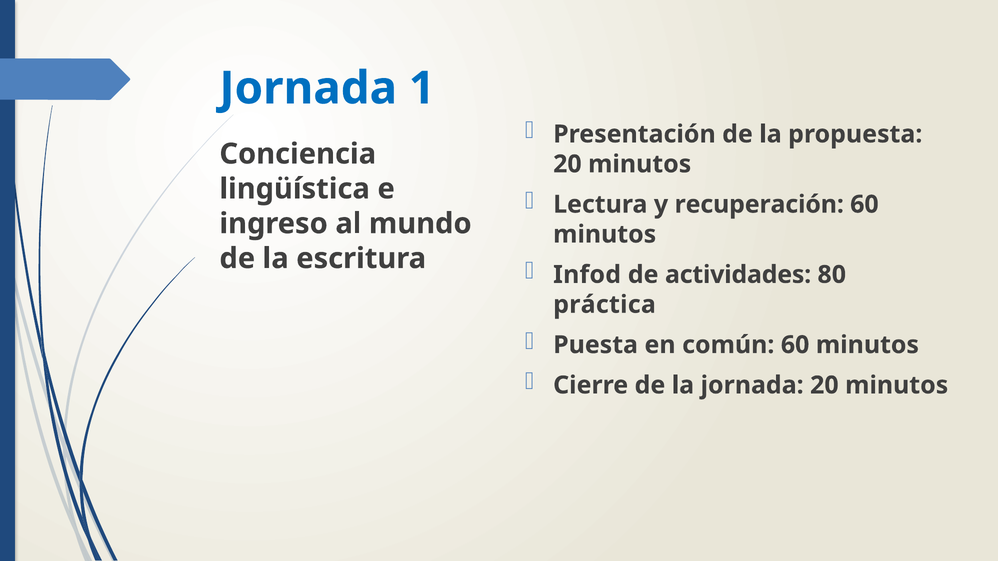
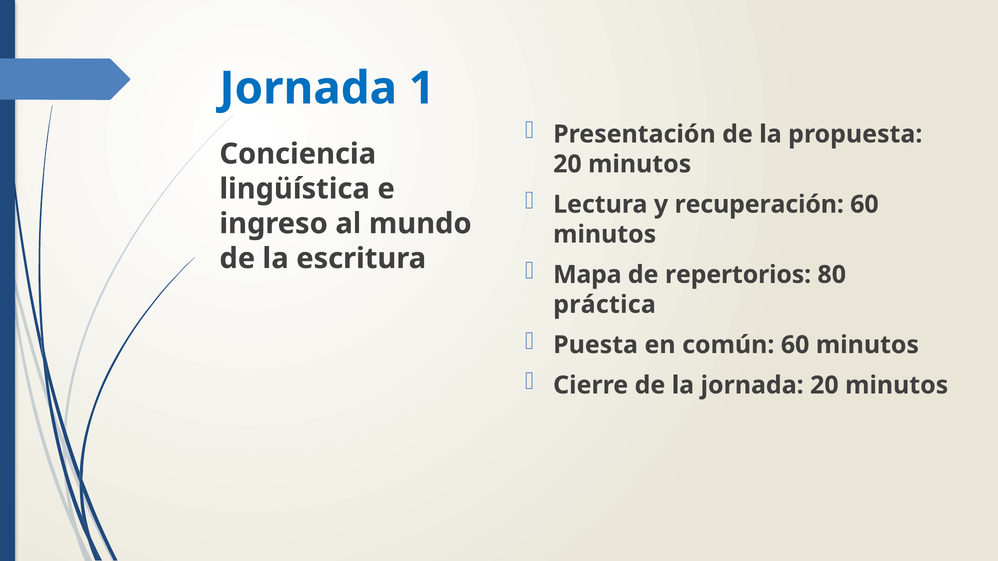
Infod: Infod -> Mapa
actividades: actividades -> repertorios
